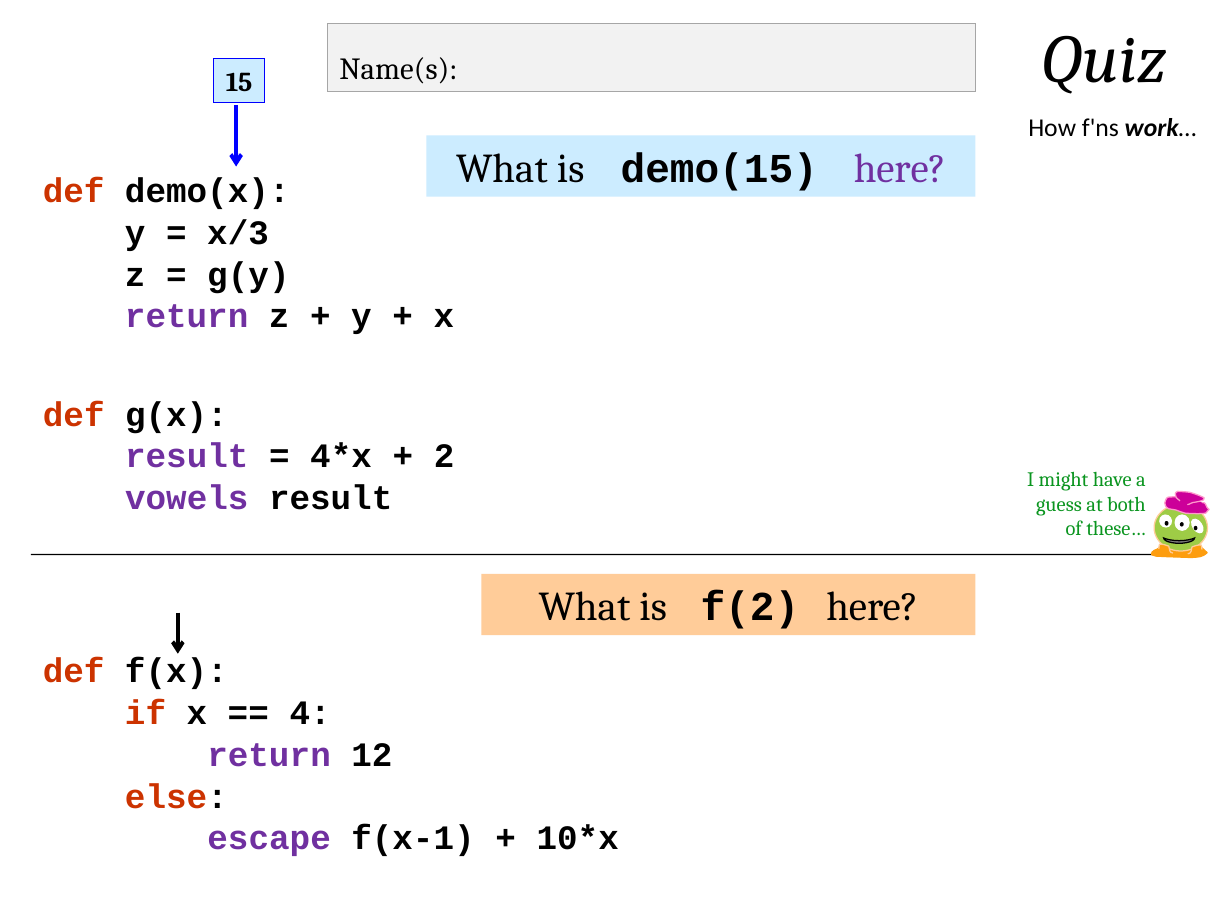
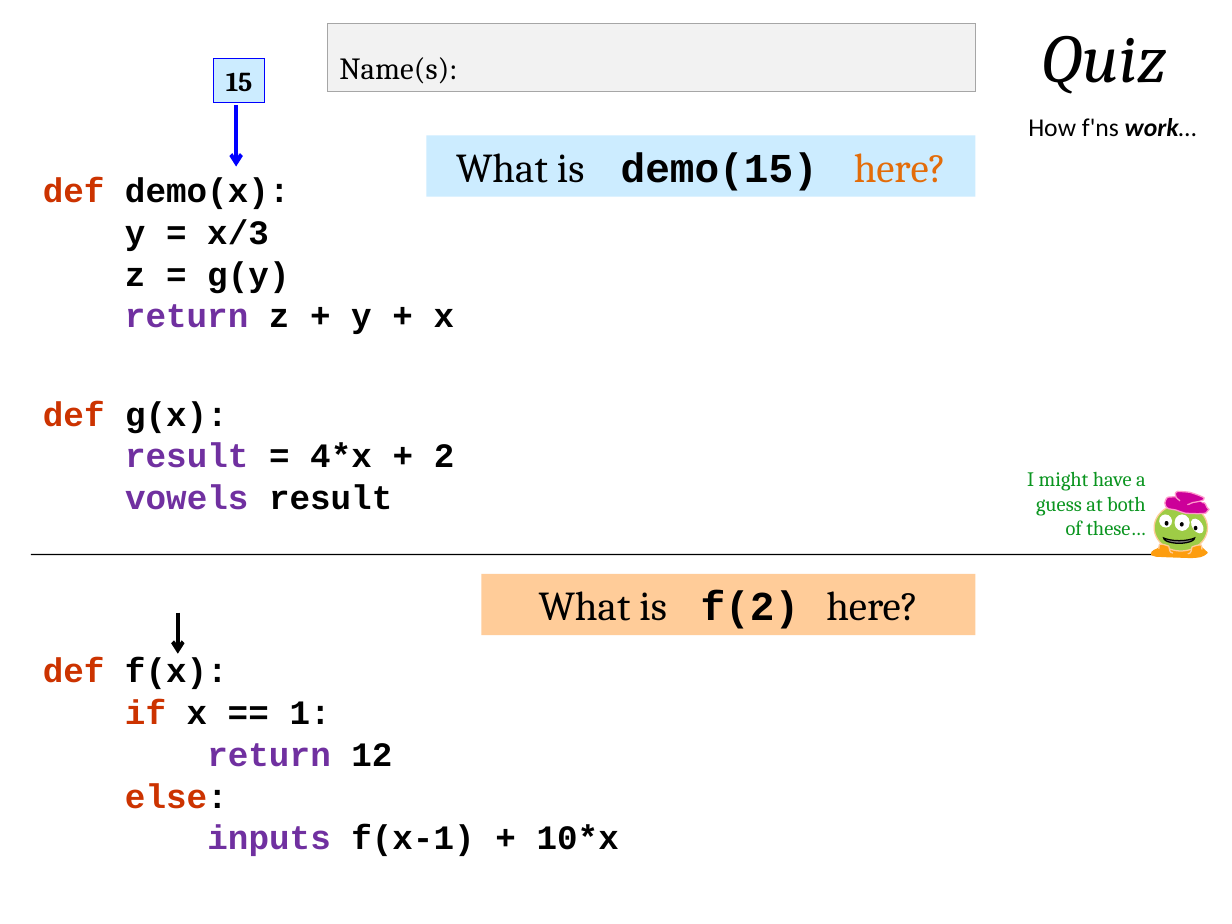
here at (900, 169) colour: purple -> orange
4: 4 -> 1
escape: escape -> inputs
